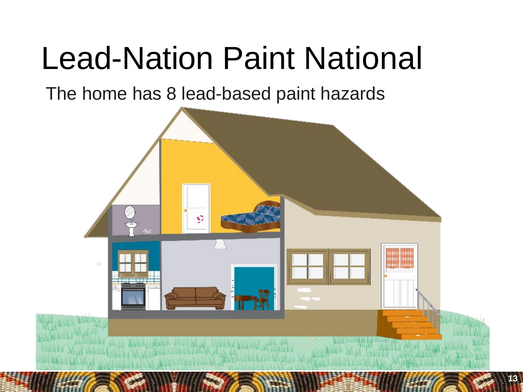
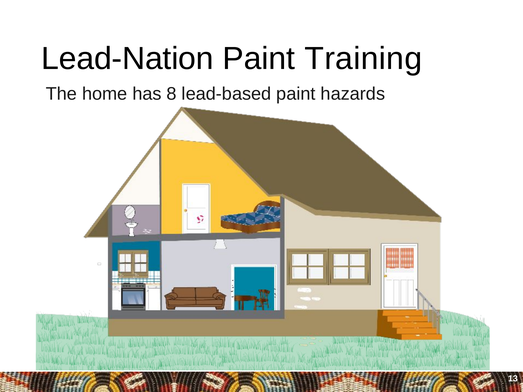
National: National -> Training
